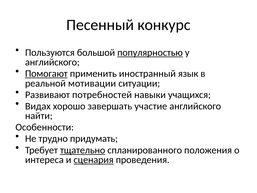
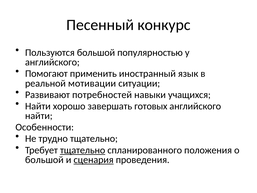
популярностью underline: present -> none
Помогают underline: present -> none
Видах at (38, 106): Видах -> Найти
участие: участие -> готовых
трудно придумать: придумать -> тщательно
интереса at (44, 160): интереса -> большой
